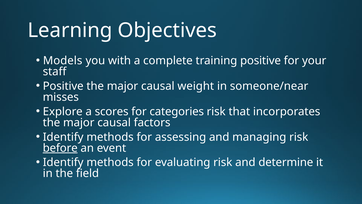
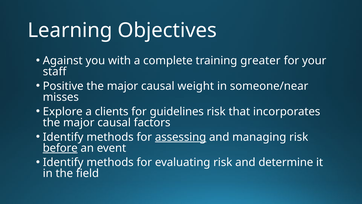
Models: Models -> Against
training positive: positive -> greater
scores: scores -> clients
categories: categories -> guidelines
assessing underline: none -> present
